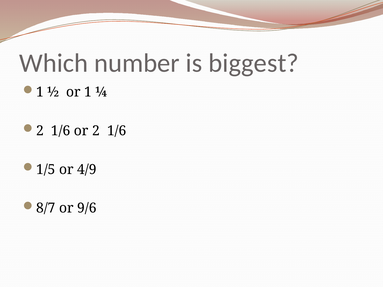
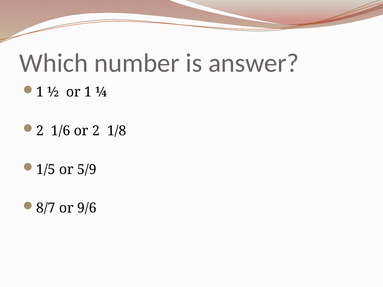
biggest: biggest -> answer
or 2 1/6: 1/6 -> 1/8
4/9: 4/9 -> 5/9
